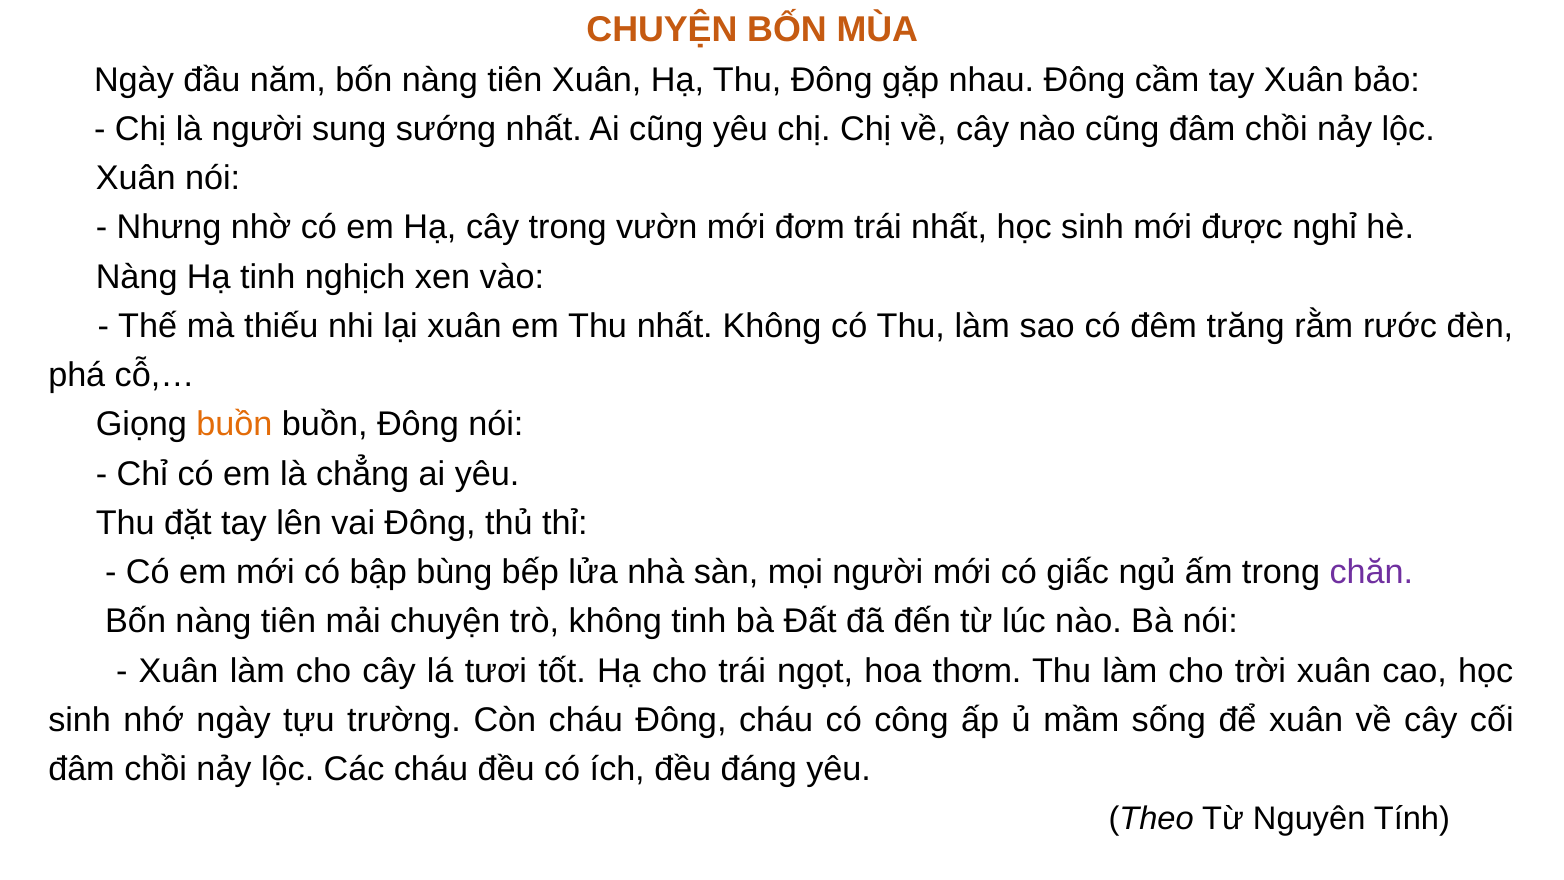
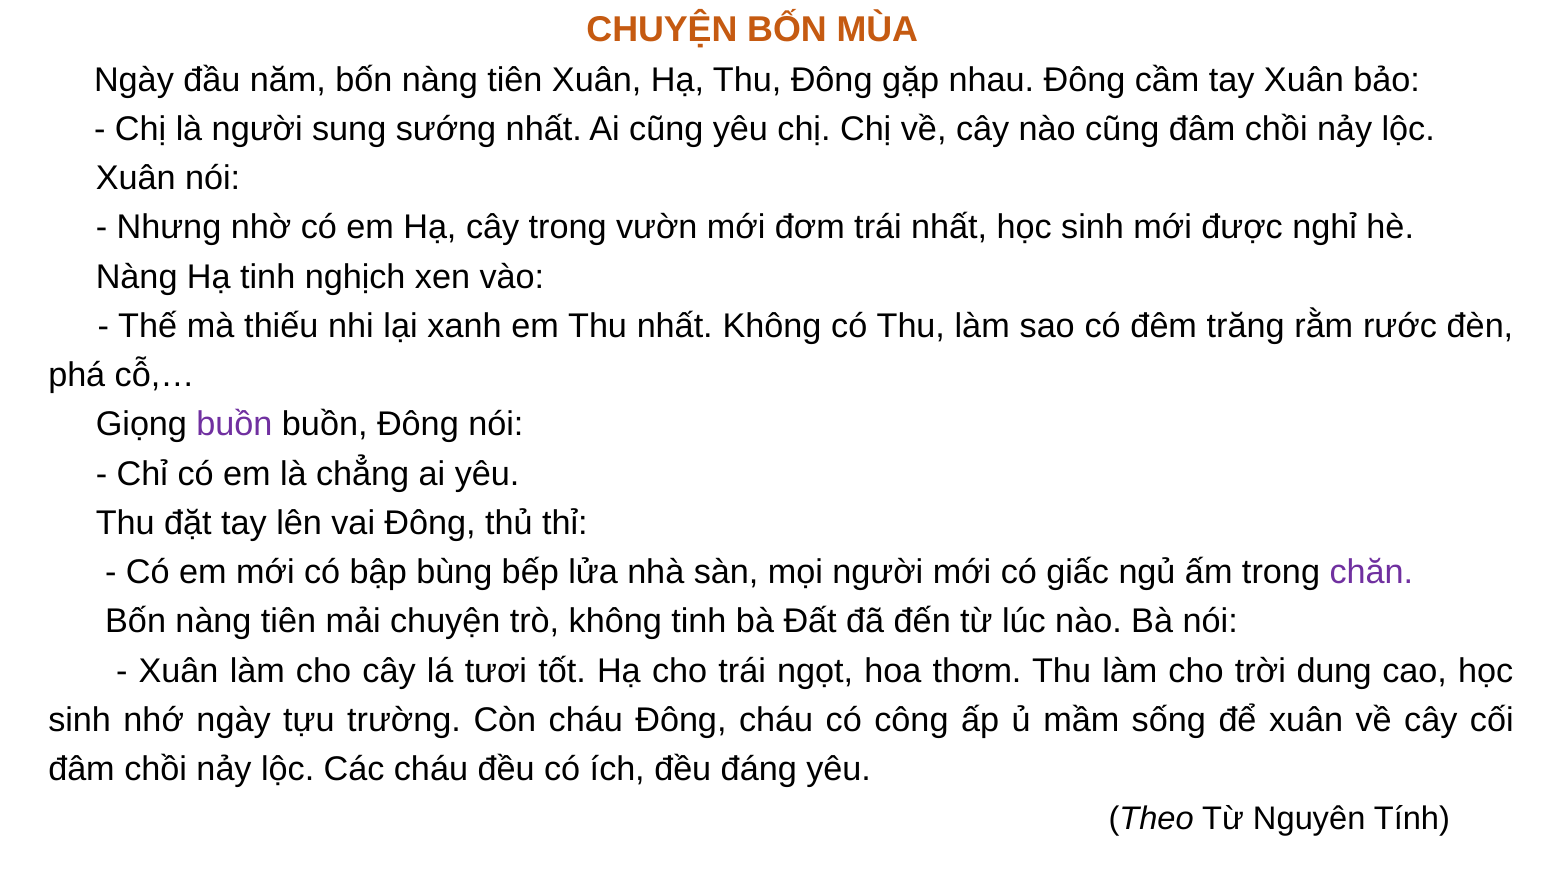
lại xuân: xuân -> xanh
buồn at (234, 424) colour: orange -> purple
trời xuân: xuân -> dung
